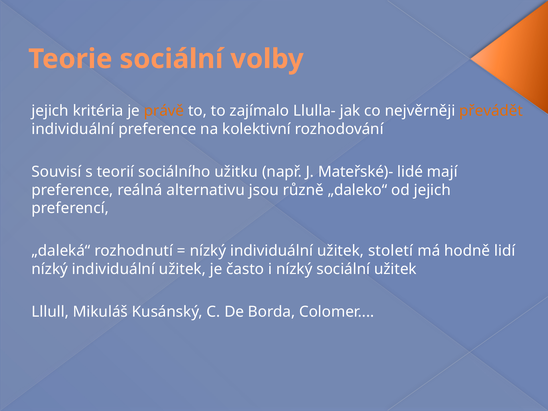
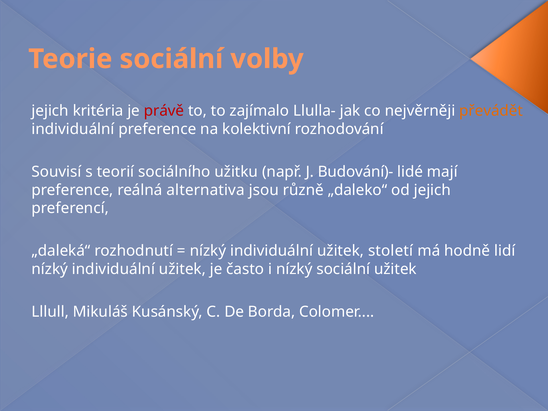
právě colour: orange -> red
Mateřské)-: Mateřské)- -> Budování)-
alternativu: alternativu -> alternativa
